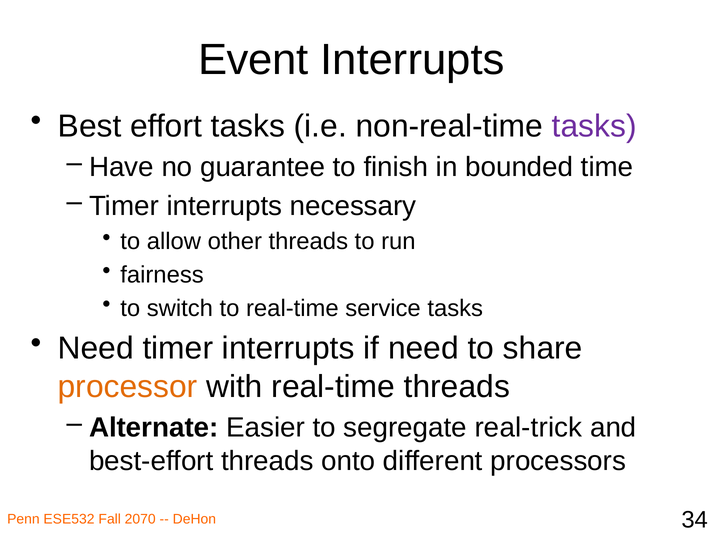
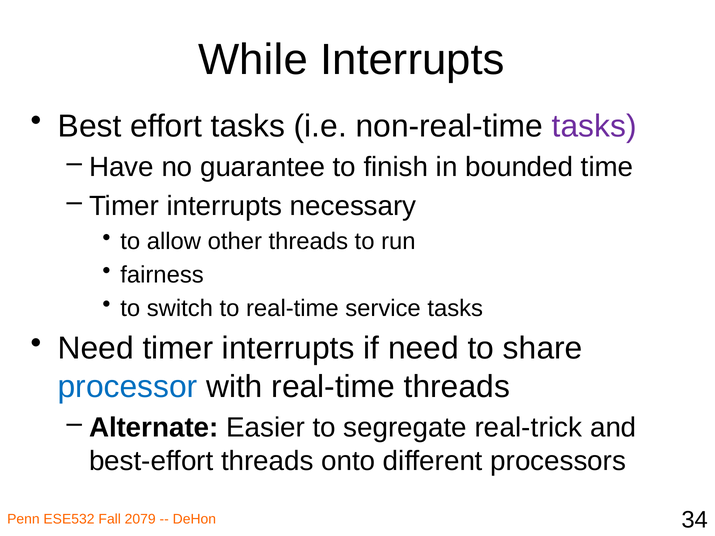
Event: Event -> While
processor colour: orange -> blue
2070: 2070 -> 2079
